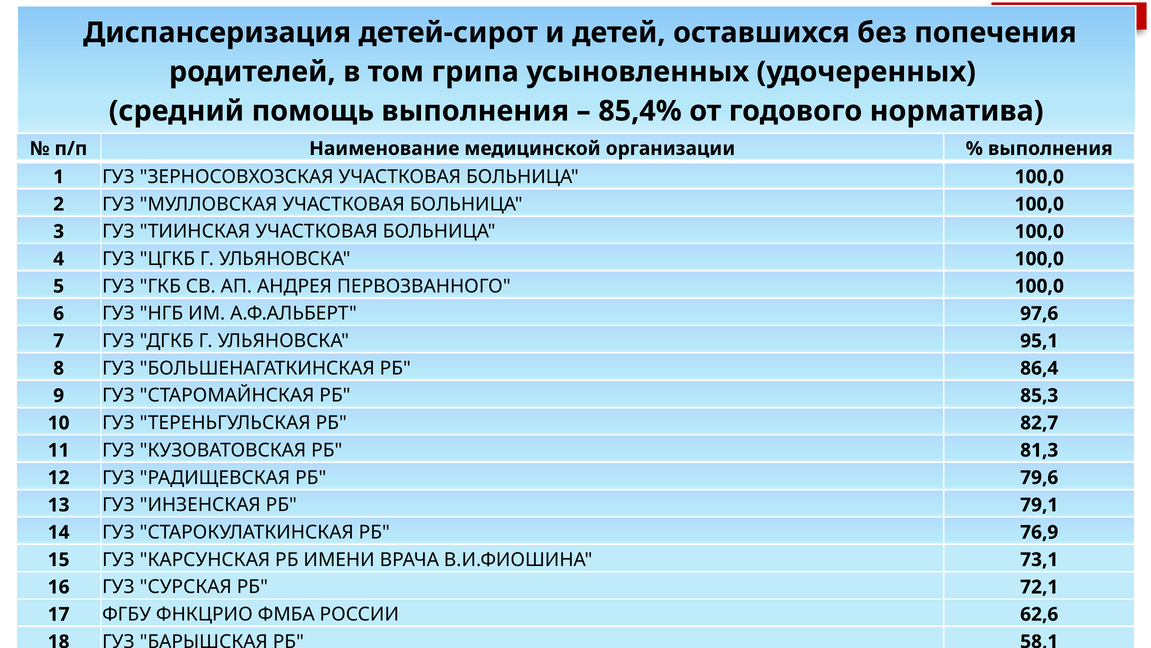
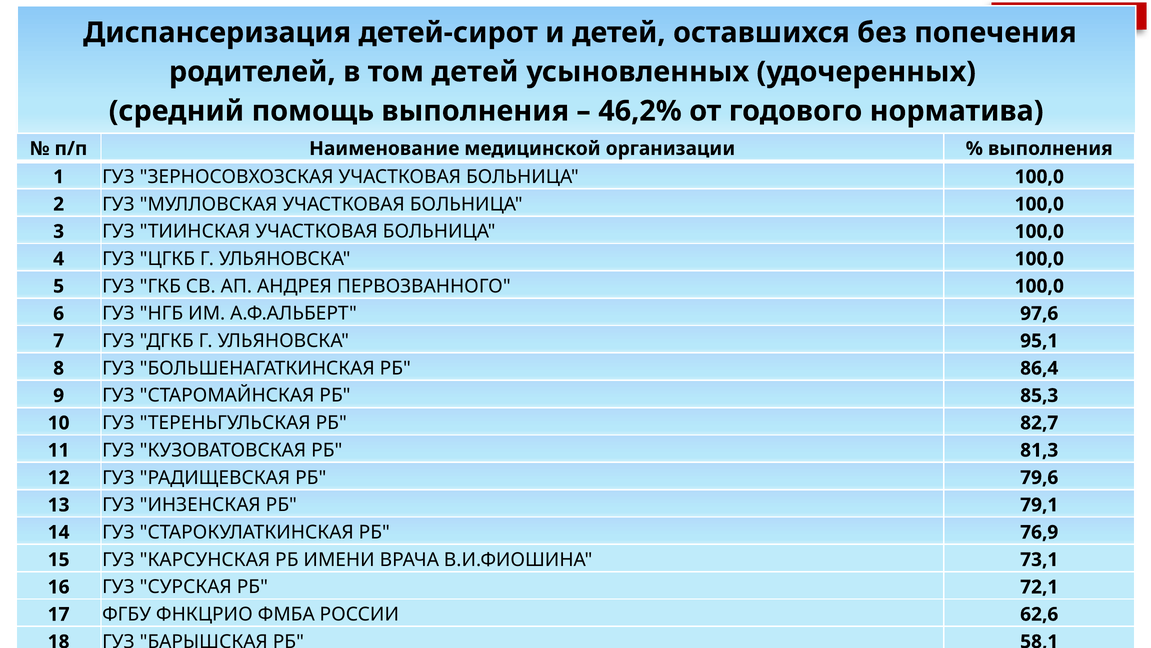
том грипа: грипа -> детей
85,4%: 85,4% -> 46,2%
